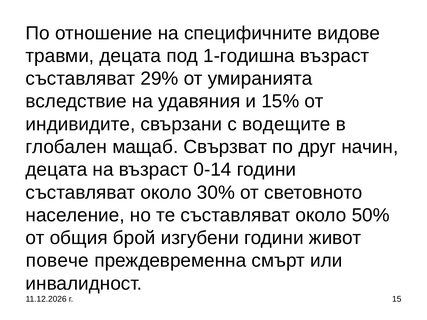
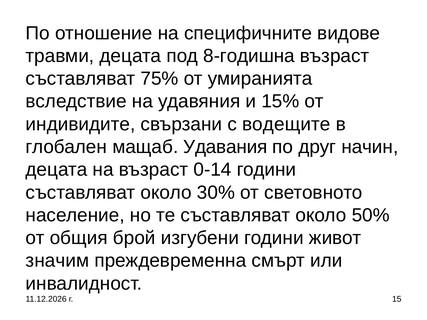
1-годишна: 1-годишна -> 8-годишна
29%: 29% -> 75%
Свързват: Свързват -> Удавания
повече: повече -> значим
